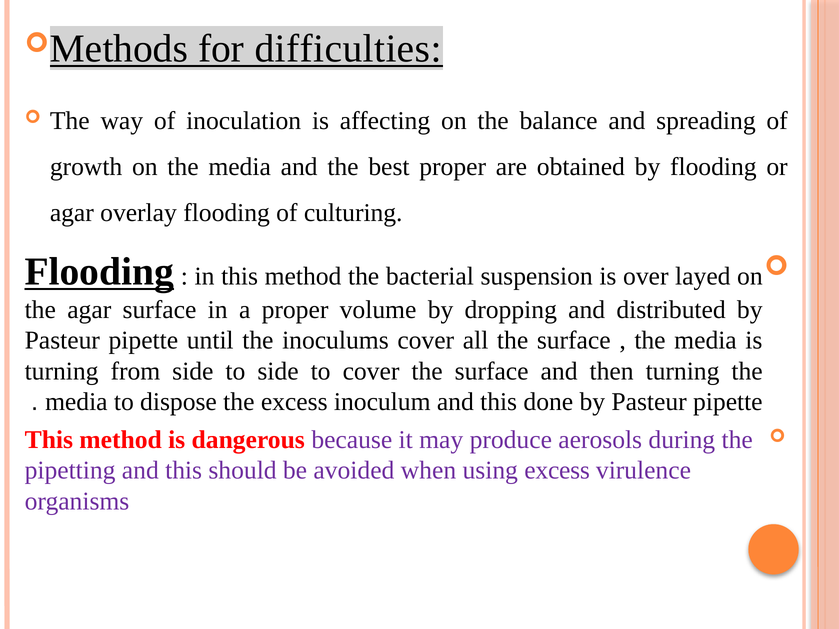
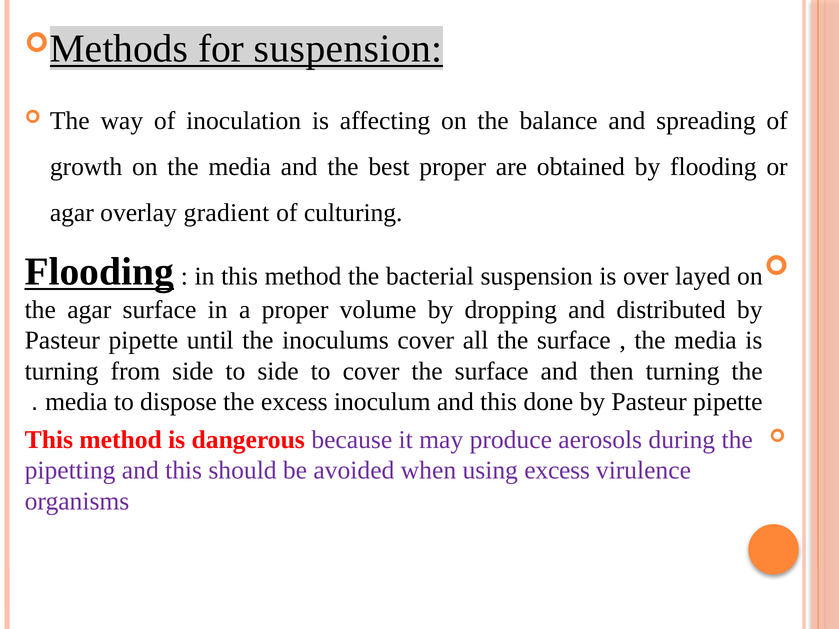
for difficulties: difficulties -> suspension
overlay flooding: flooding -> gradient
